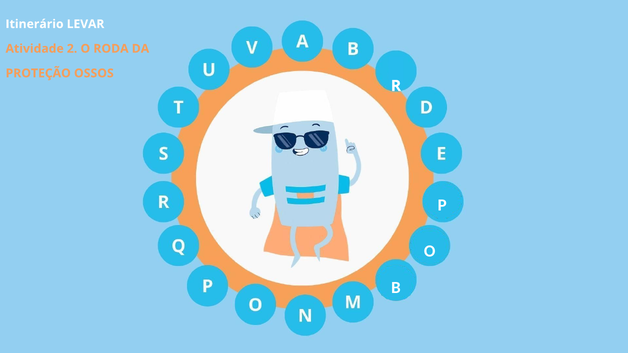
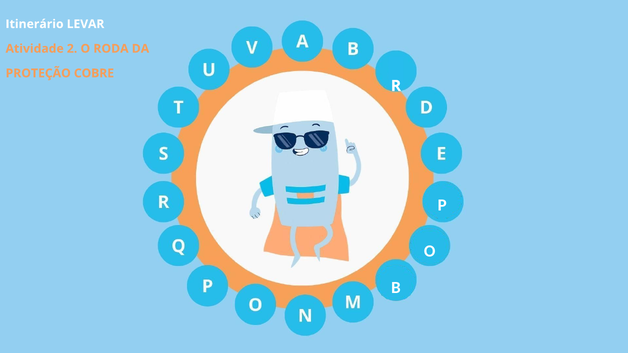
OSSOS: OSSOS -> COBRE
